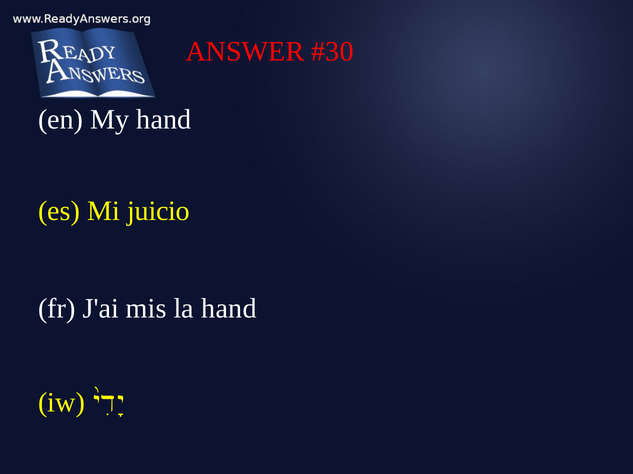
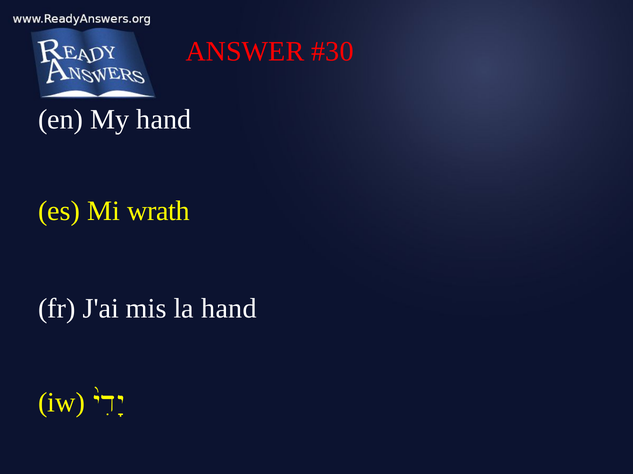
juicio: juicio -> wrath
